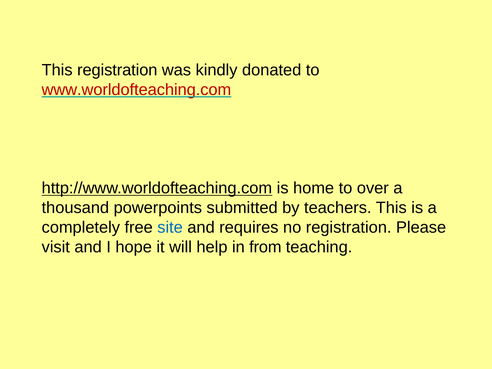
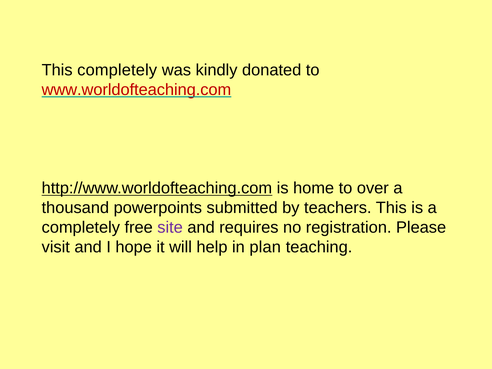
This registration: registration -> completely
site colour: blue -> purple
from: from -> plan
